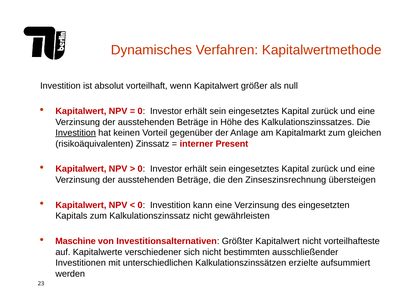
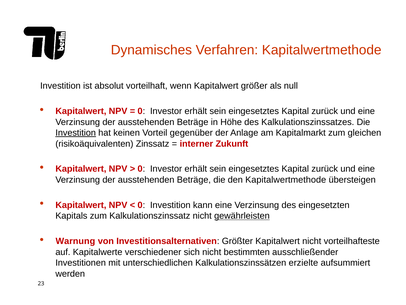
Present: Present -> Zukunft
den Zinseszinsrechnung: Zinseszinsrechnung -> Kapitalwertmethode
gewährleisten underline: none -> present
Maschine: Maschine -> Warnung
